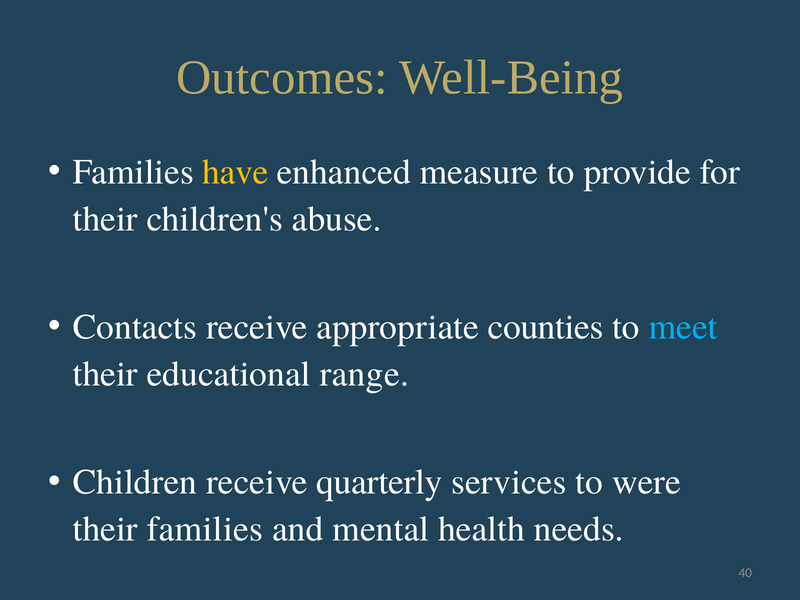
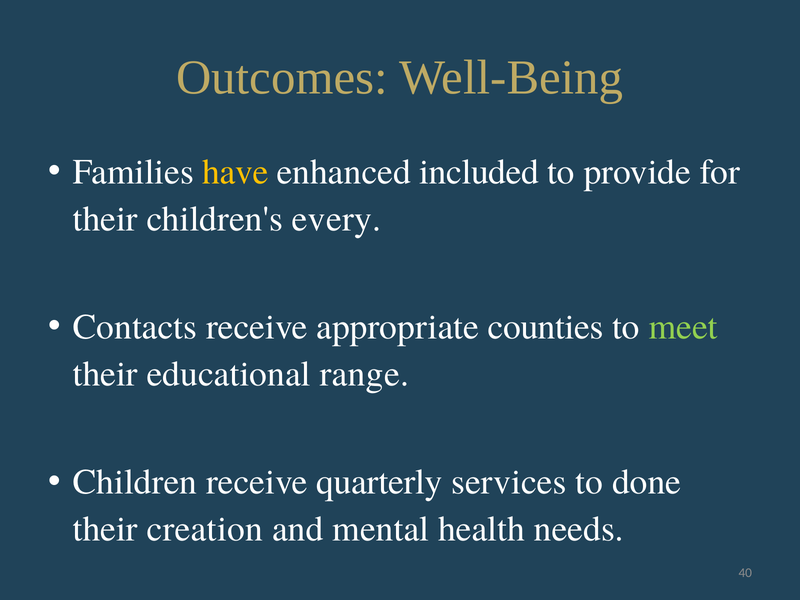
measure: measure -> included
abuse: abuse -> every
meet colour: light blue -> light green
were: were -> done
their families: families -> creation
